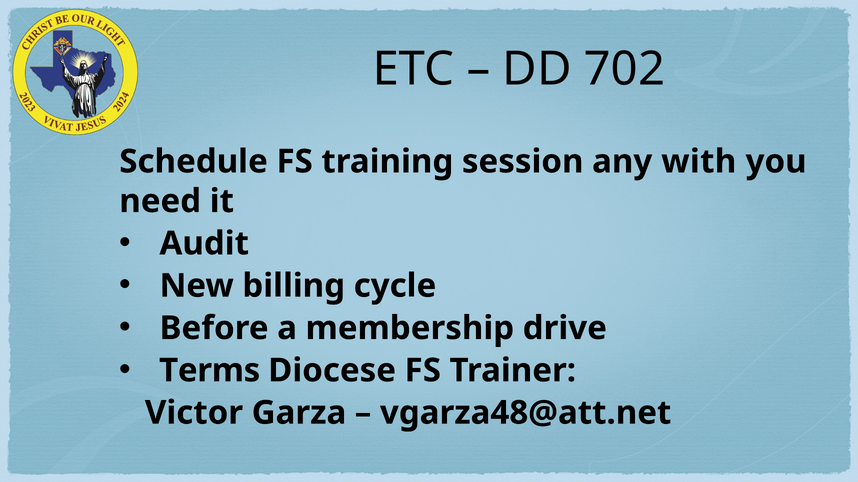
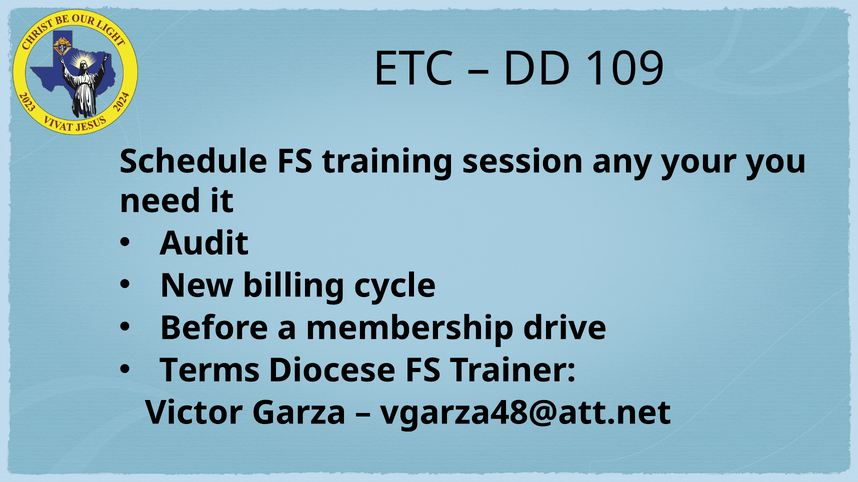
702: 702 -> 109
with: with -> your
